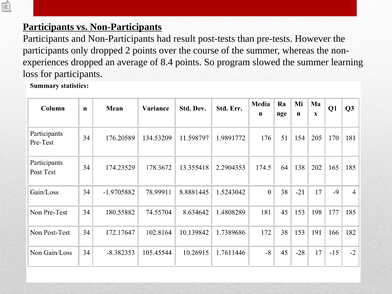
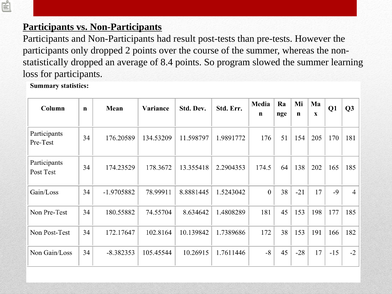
experiences: experiences -> statistically
